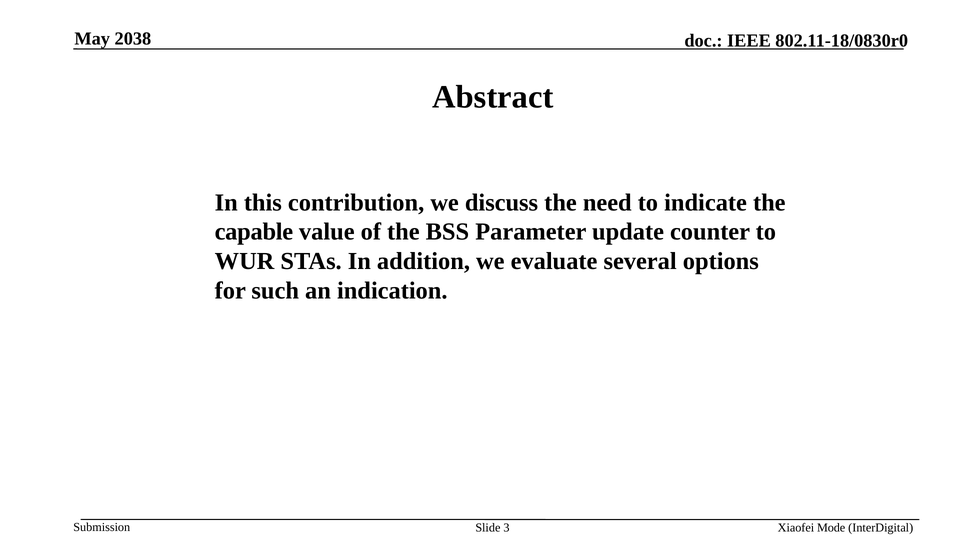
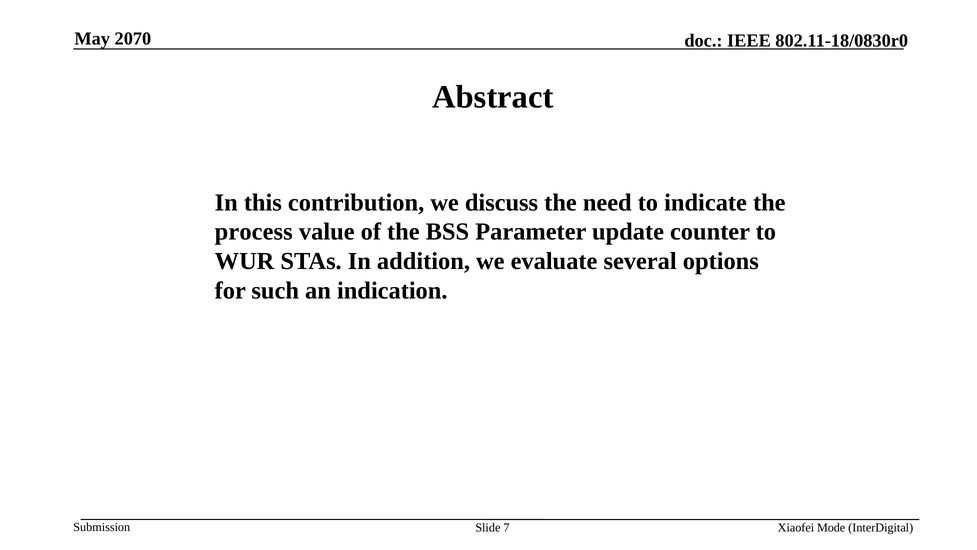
2038: 2038 -> 2070
capable: capable -> process
3: 3 -> 7
